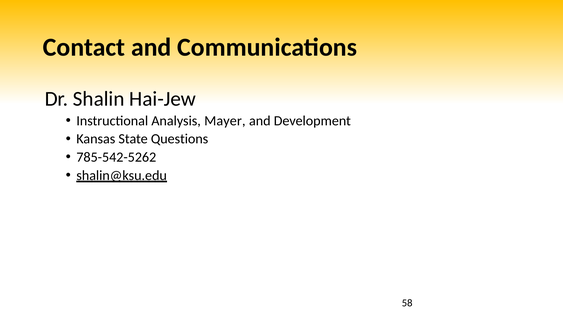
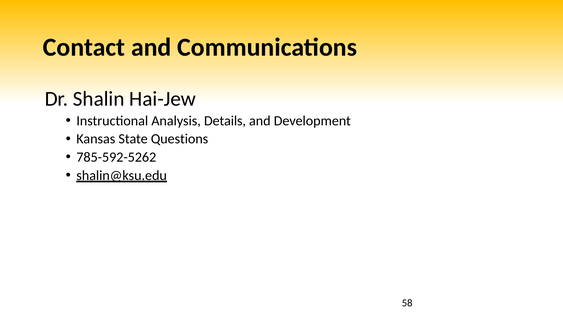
Mayer: Mayer -> Details
785-542-5262: 785-542-5262 -> 785-592-5262
